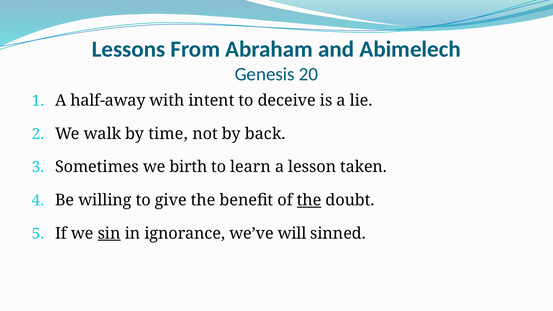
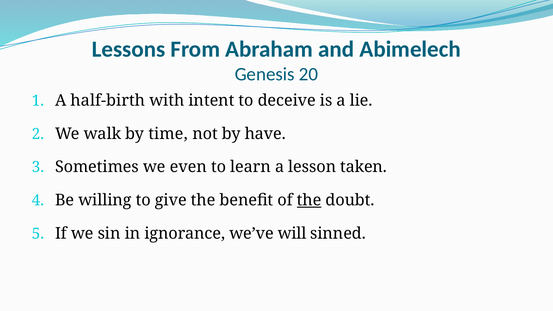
half-away: half-away -> half-birth
back: back -> have
birth: birth -> even
sin underline: present -> none
